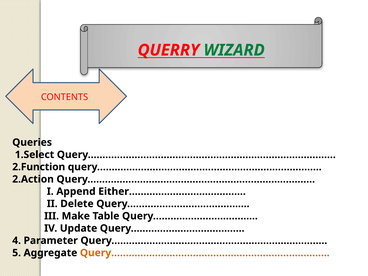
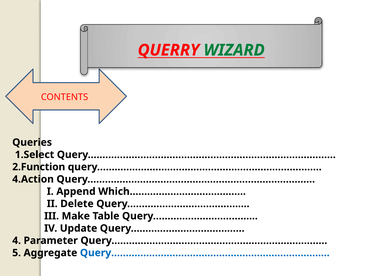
2.Action: 2.Action -> 4.Action
Either…………………………………: Either………………………………… -> Which…………………………………
Query……………………………………………………………… at (205, 253) colour: orange -> blue
